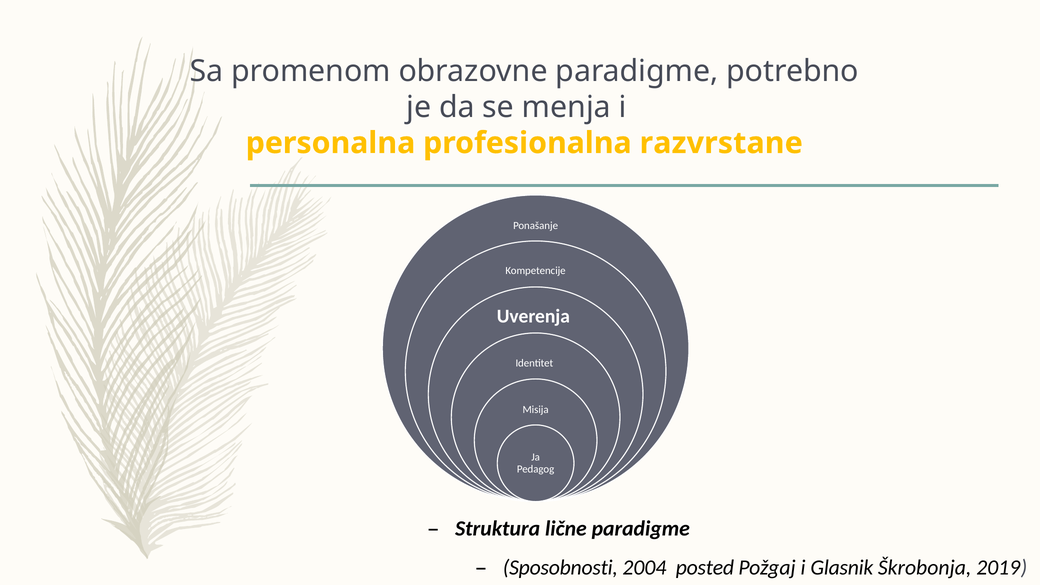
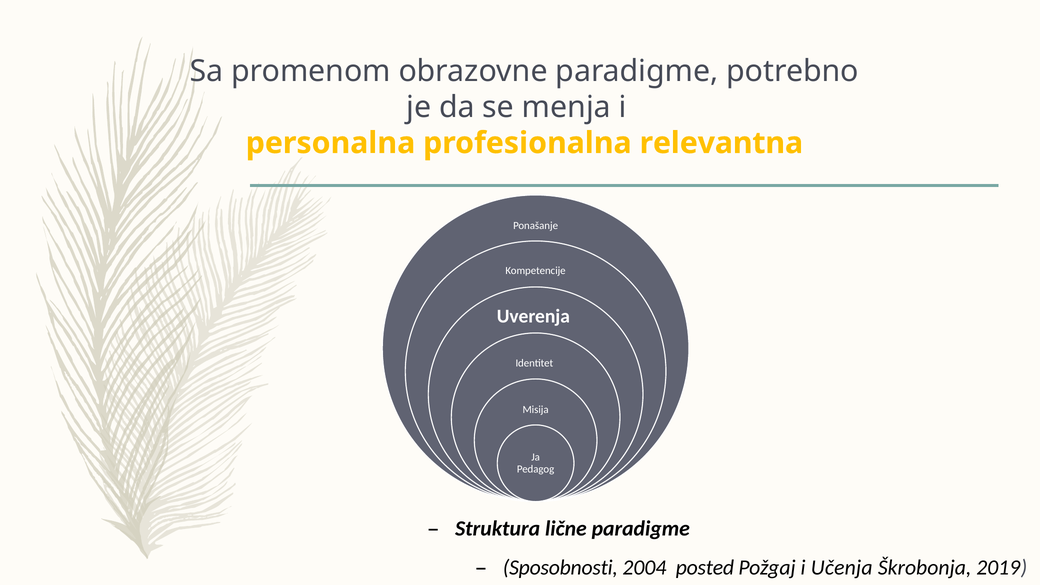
razvrstane: razvrstane -> relevantna
Glasnik: Glasnik -> Učenja
